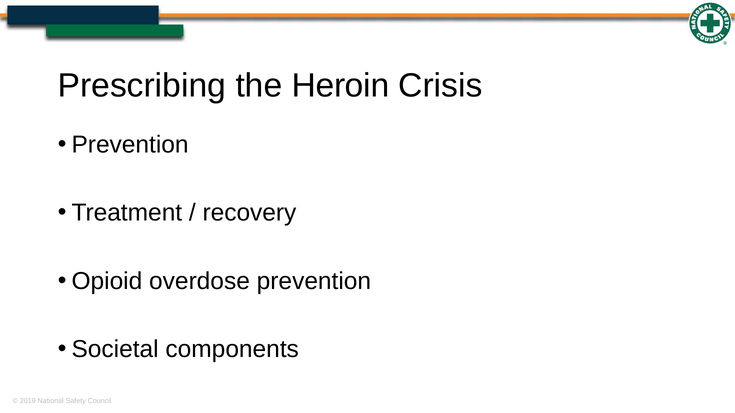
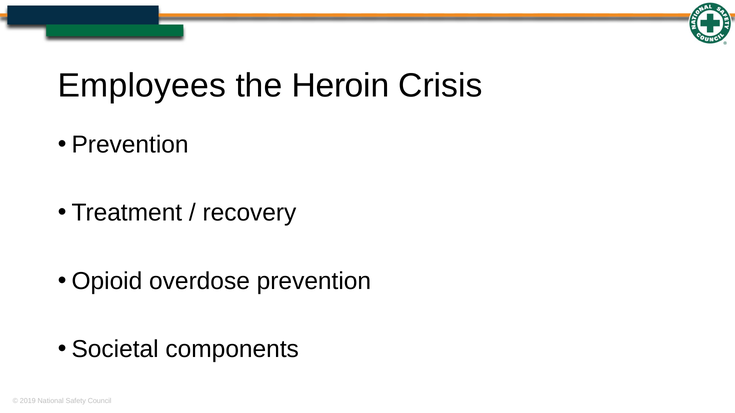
Prescribing: Prescribing -> Employees
